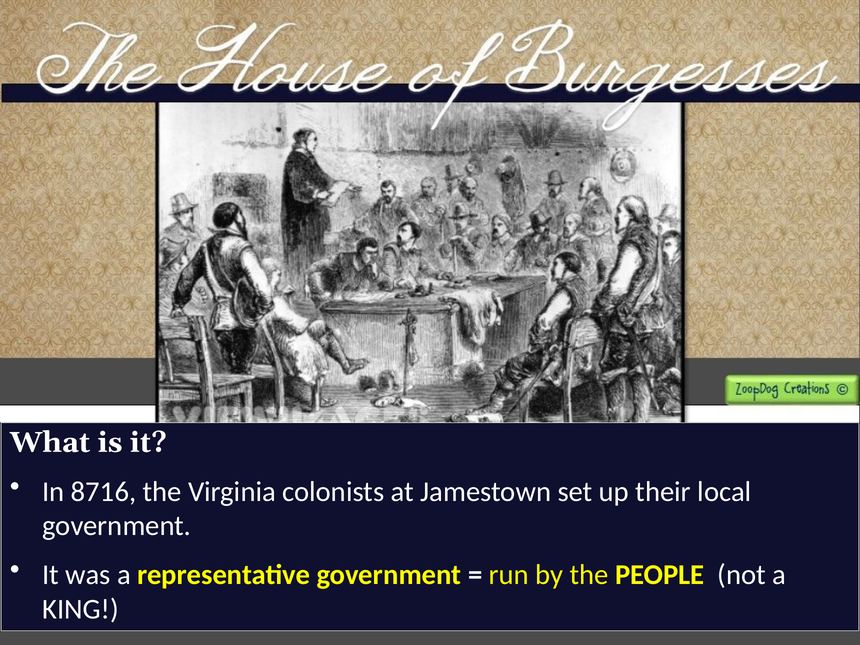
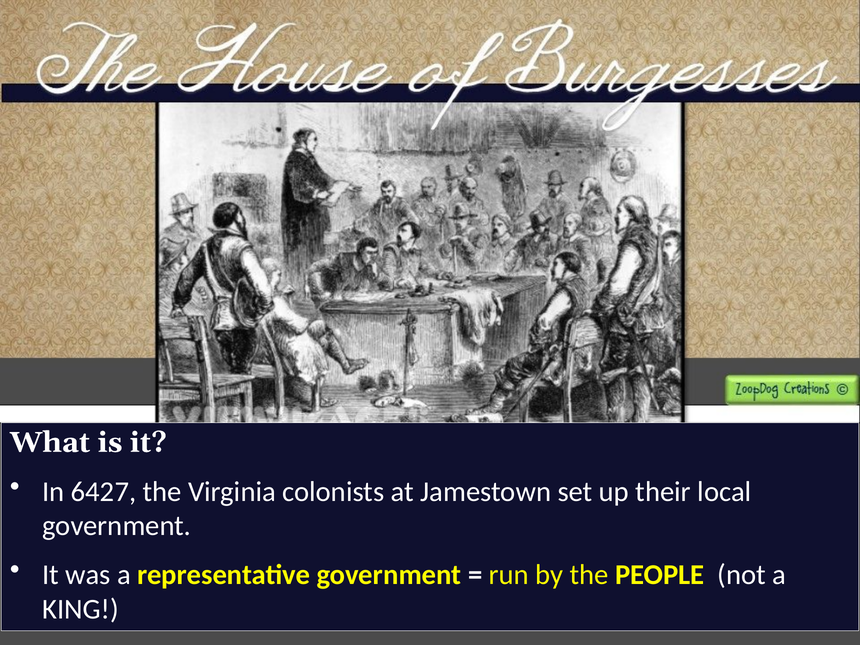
8716: 8716 -> 6427
